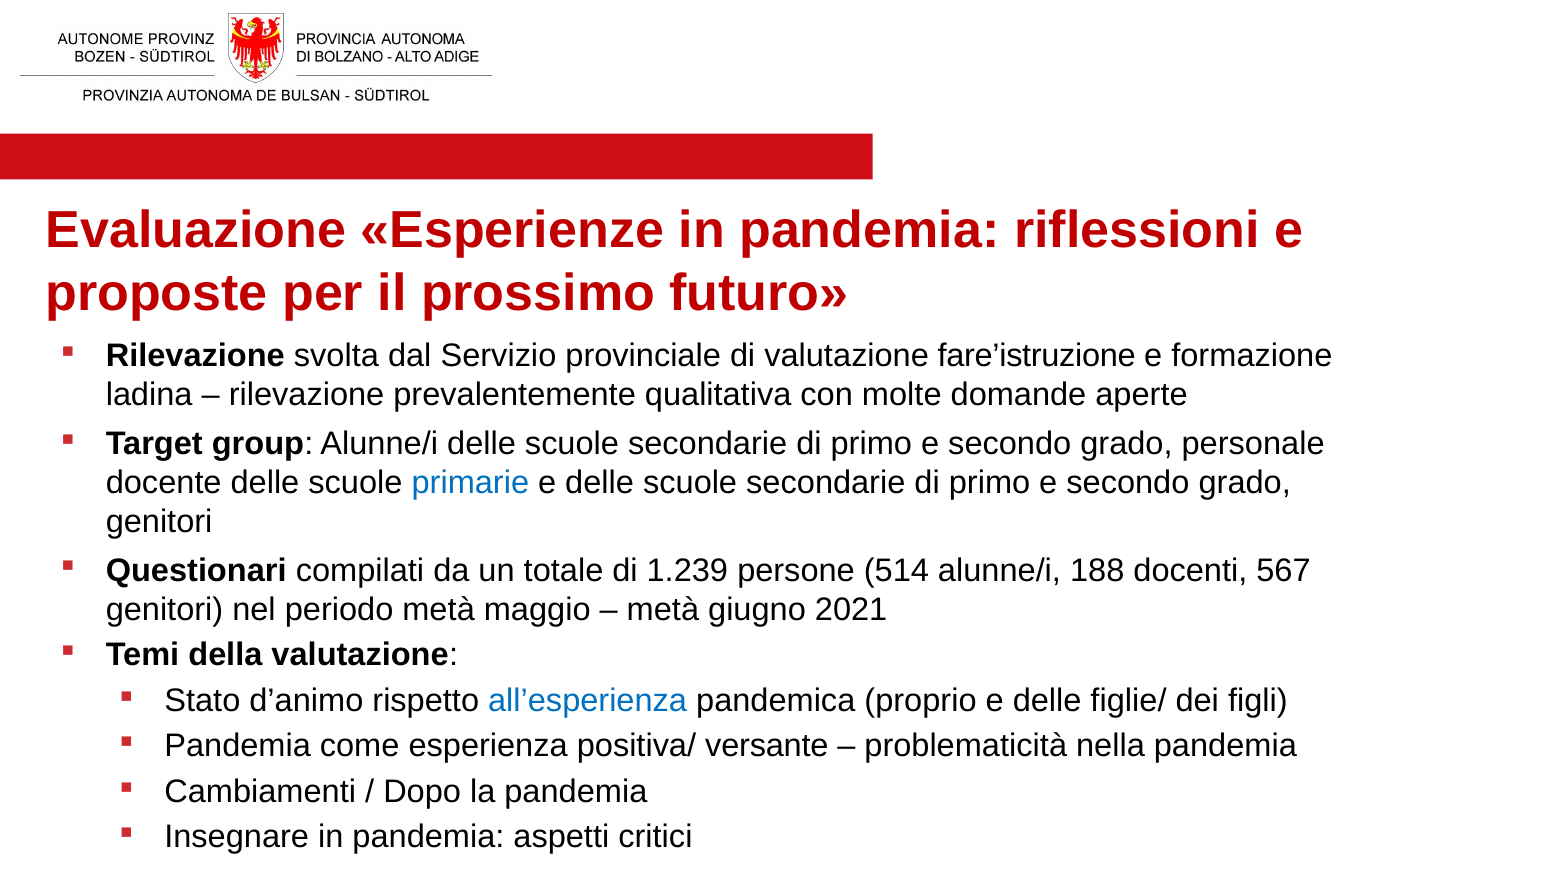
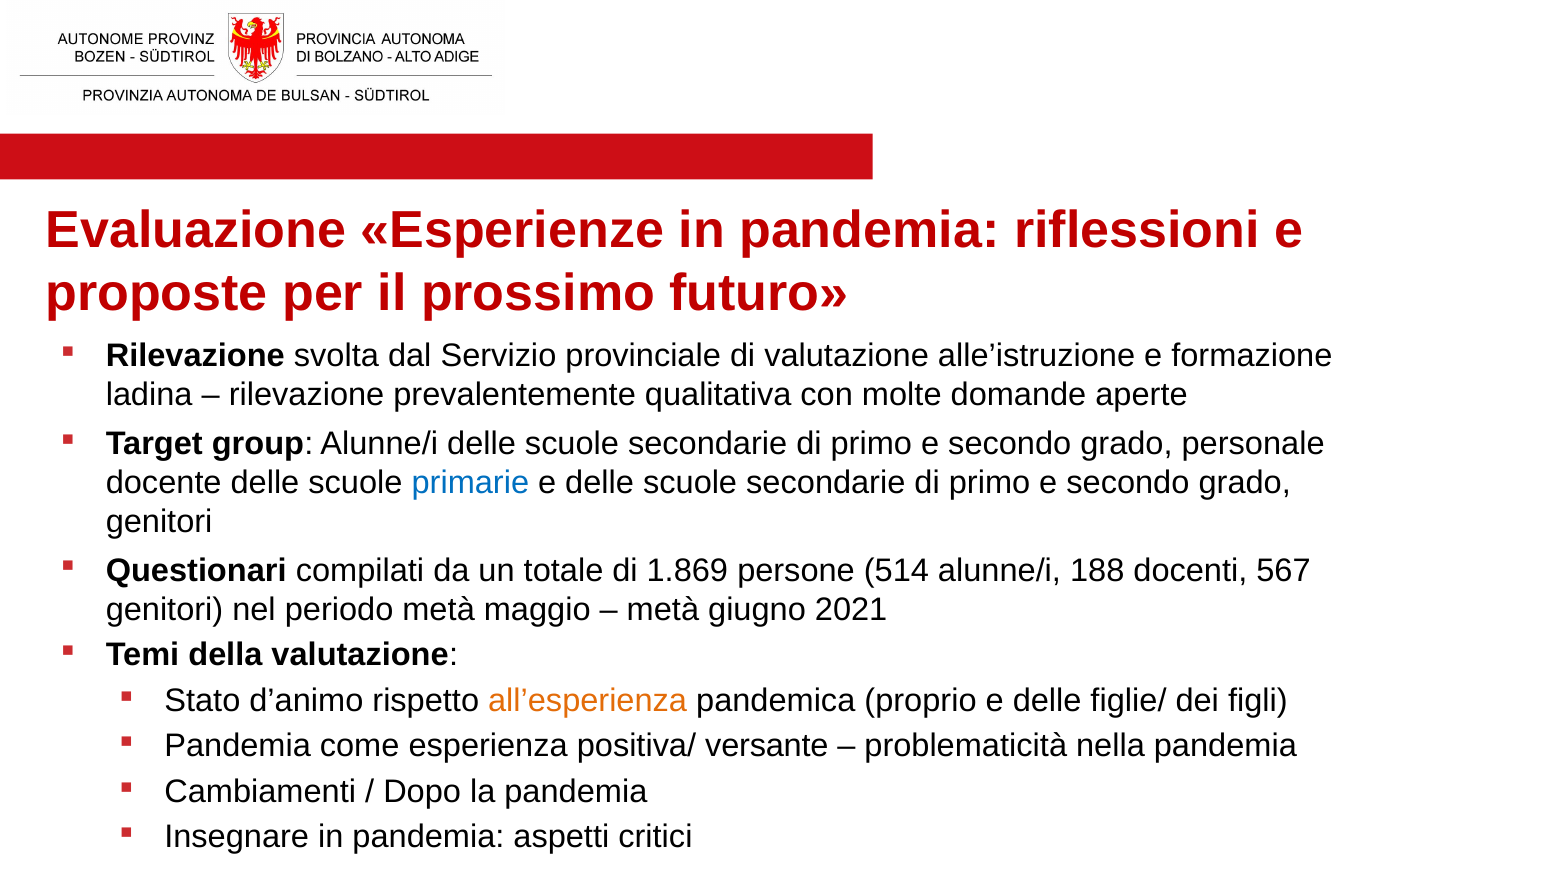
fare’istruzione: fare’istruzione -> alle’istruzione
1.239: 1.239 -> 1.869
all’esperienza colour: blue -> orange
